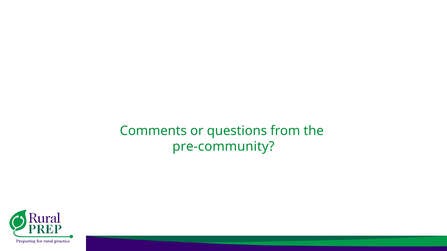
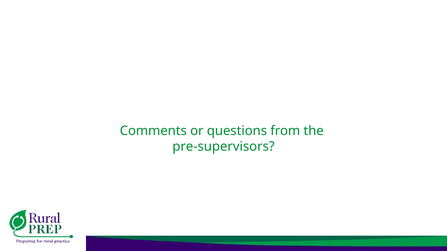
pre-community: pre-community -> pre-supervisors
